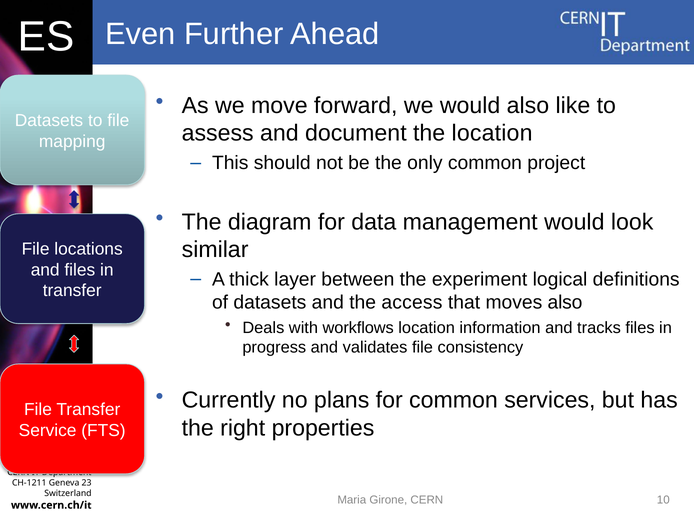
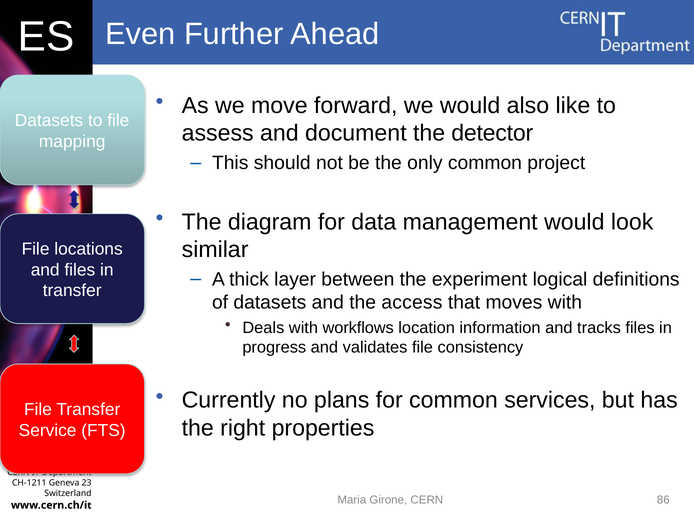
the location: location -> detector
moves also: also -> with
10: 10 -> 86
